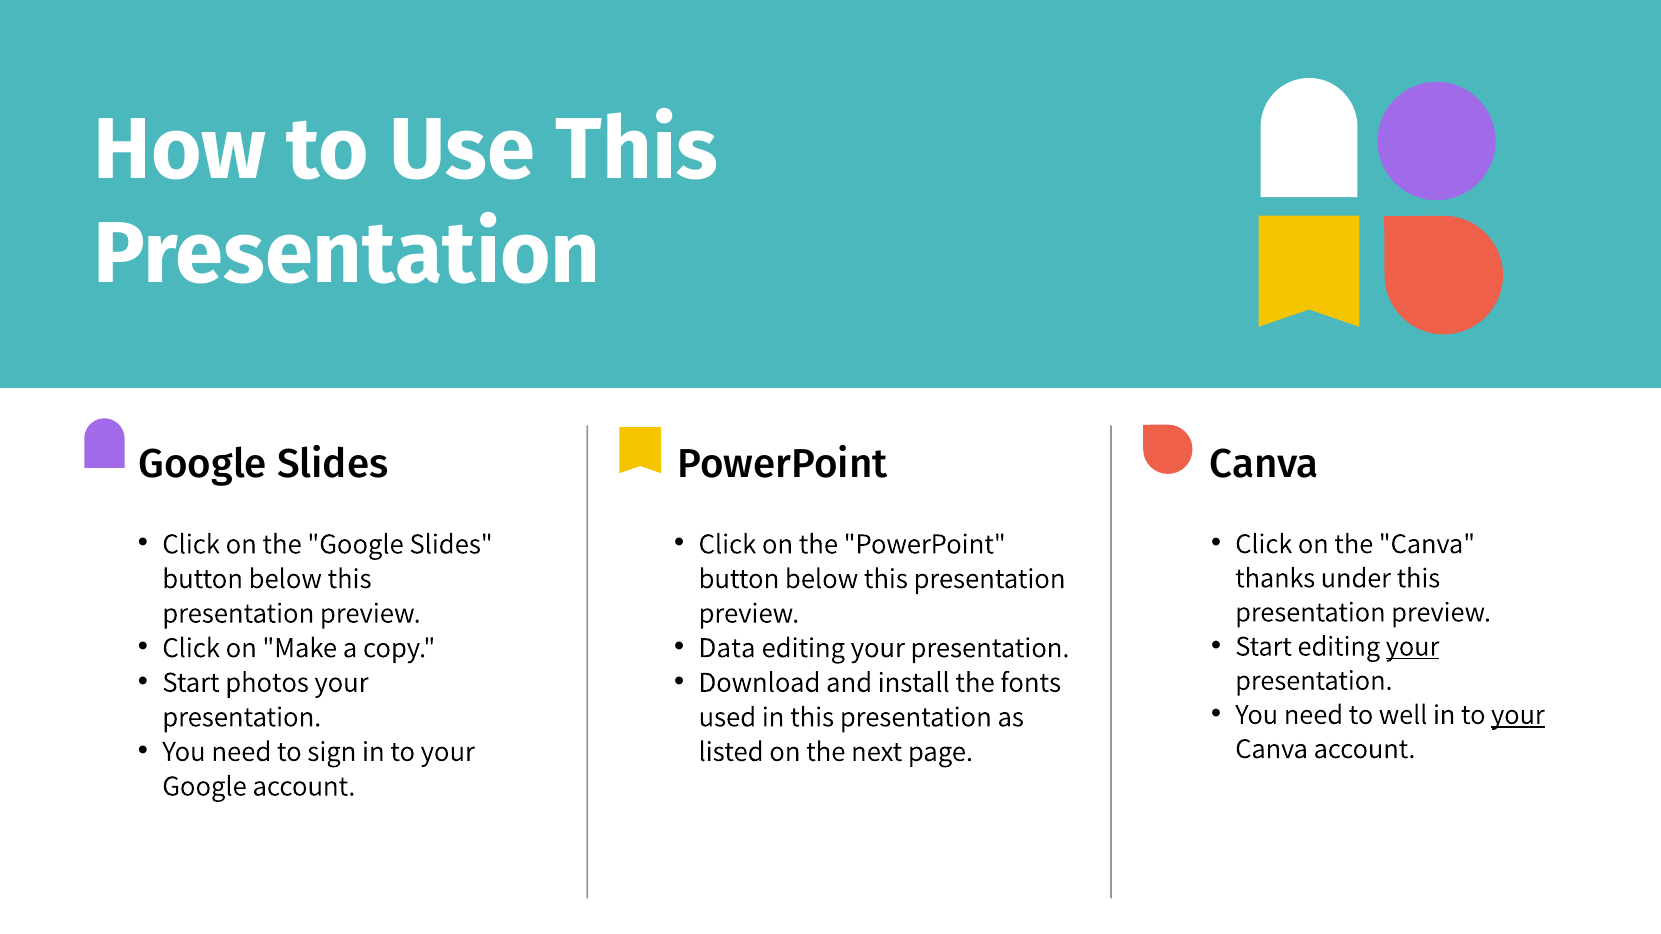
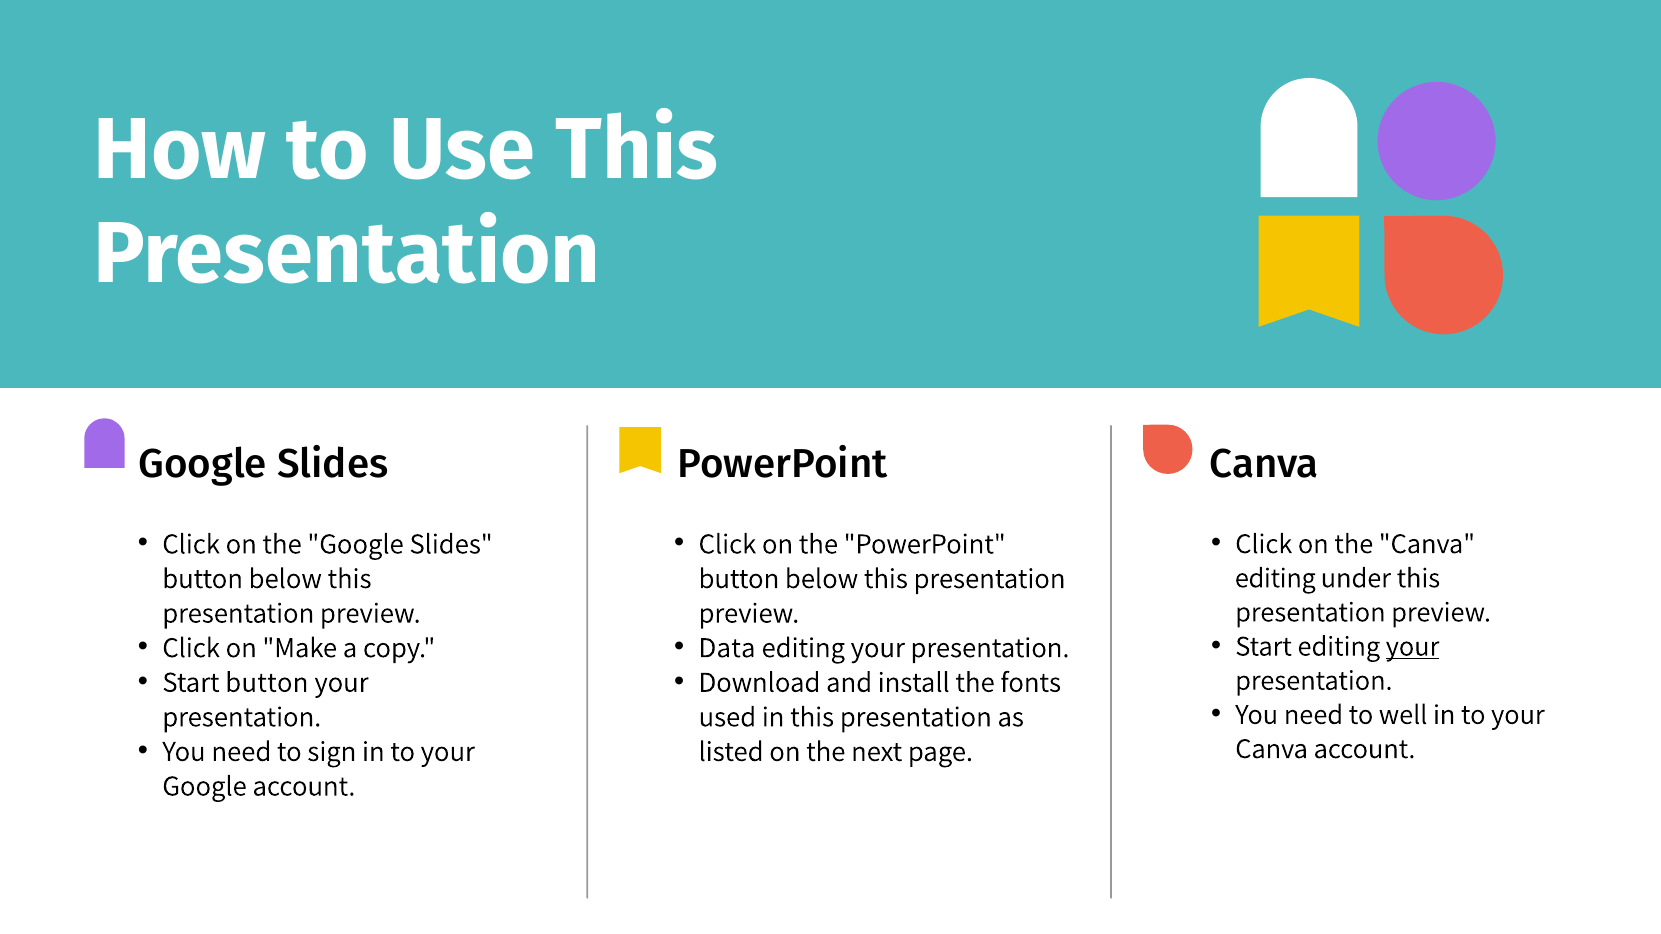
thanks at (1275, 578): thanks -> editing
Start photos: photos -> button
your at (1518, 715) underline: present -> none
